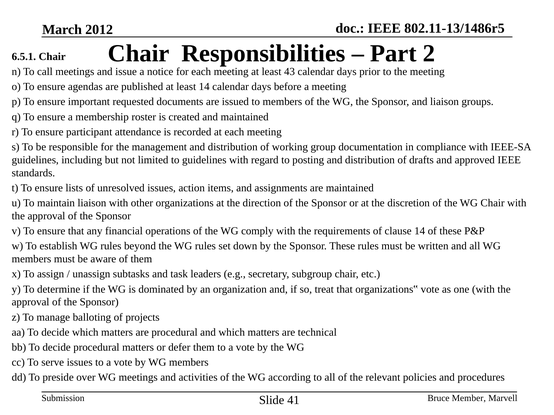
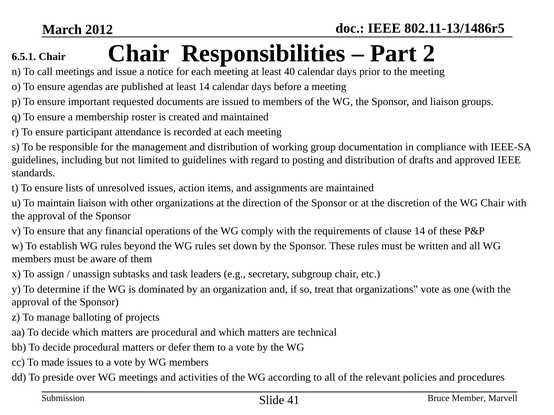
43: 43 -> 40
serve: serve -> made
